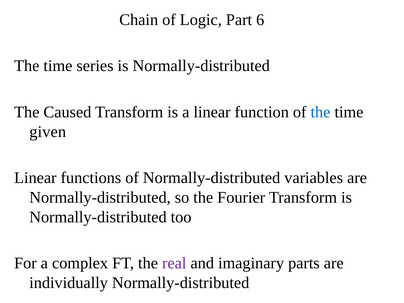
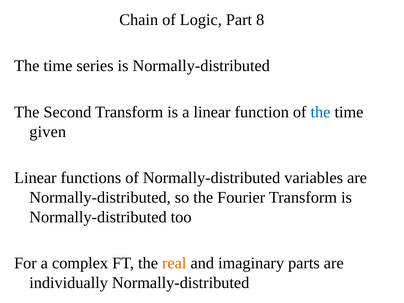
6: 6 -> 8
Caused: Caused -> Second
real colour: purple -> orange
